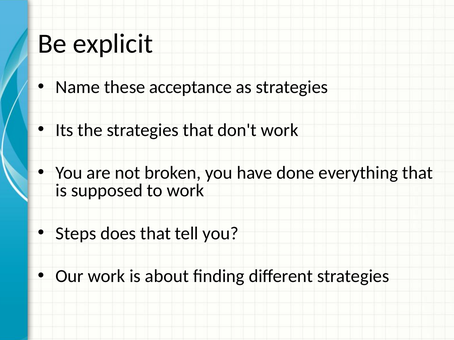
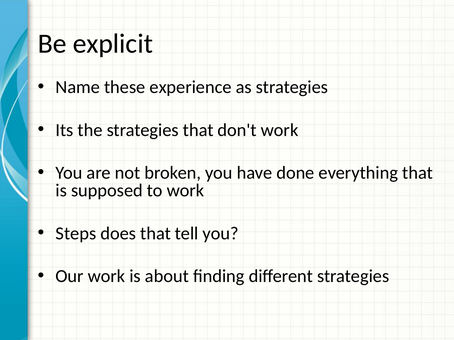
acceptance: acceptance -> experience
